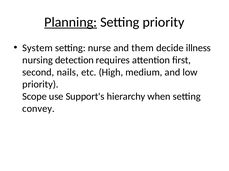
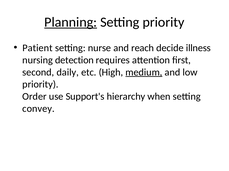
System: System -> Patient
them: them -> reach
nails: nails -> daily
medium underline: none -> present
Scope: Scope -> Order
